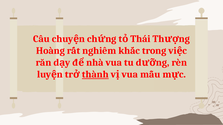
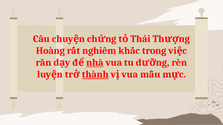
nhà underline: none -> present
